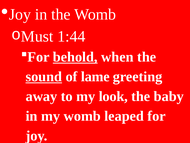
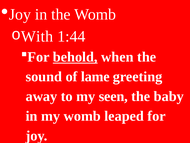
Must: Must -> With
sound underline: present -> none
look: look -> seen
